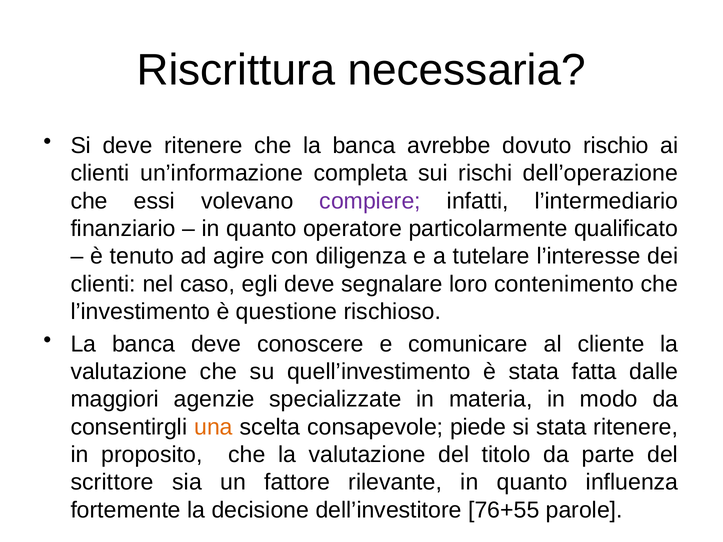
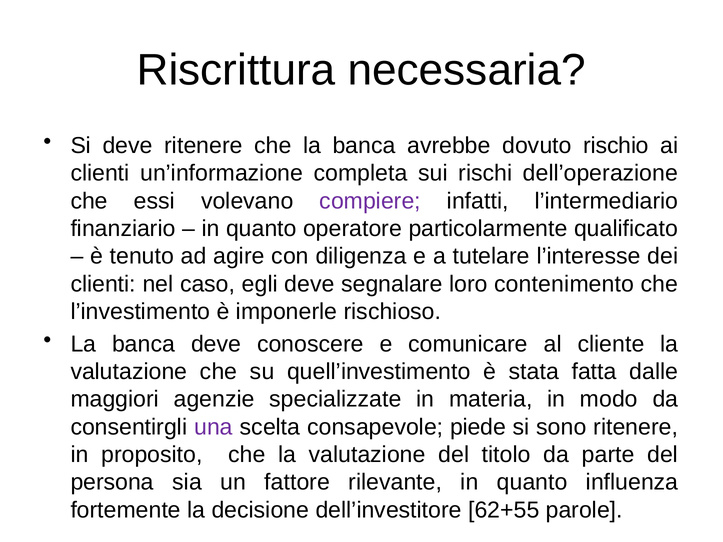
questione: questione -> imponerle
una colour: orange -> purple
si stata: stata -> sono
scrittore: scrittore -> persona
76+55: 76+55 -> 62+55
